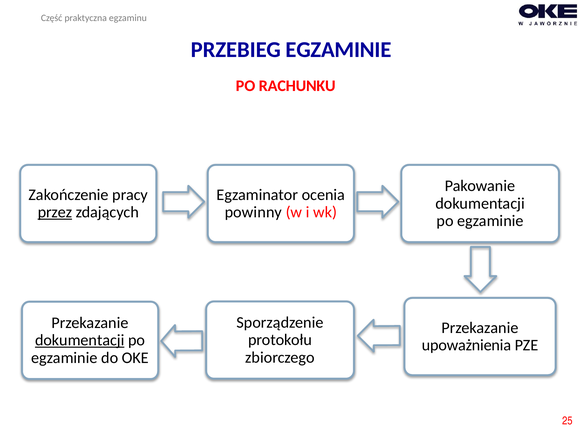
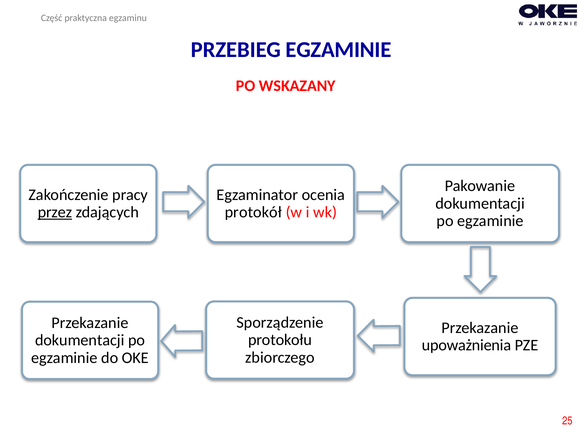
RACHUNKU: RACHUNKU -> WSKAZANY
powinny: powinny -> protokół
dokumentacji at (80, 340) underline: present -> none
